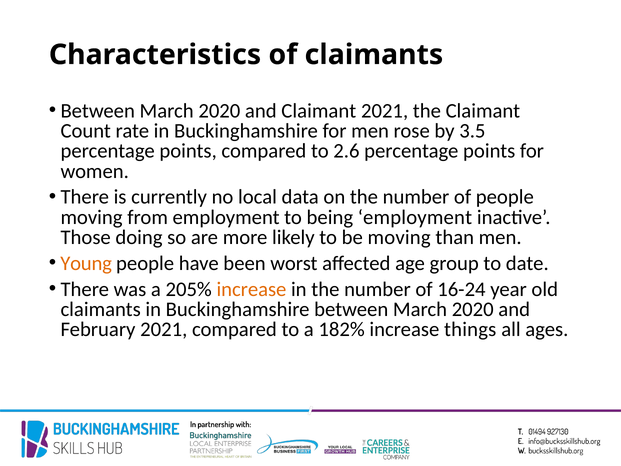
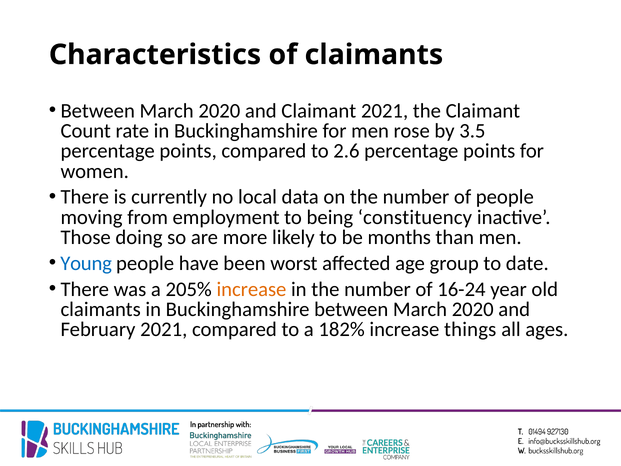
being employment: employment -> constituency
be moving: moving -> months
Young colour: orange -> blue
